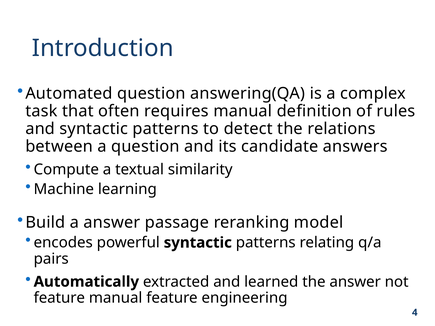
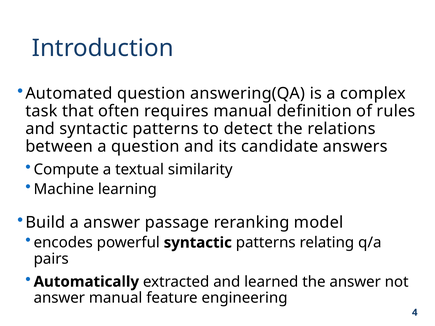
feature at (59, 298): feature -> answer
